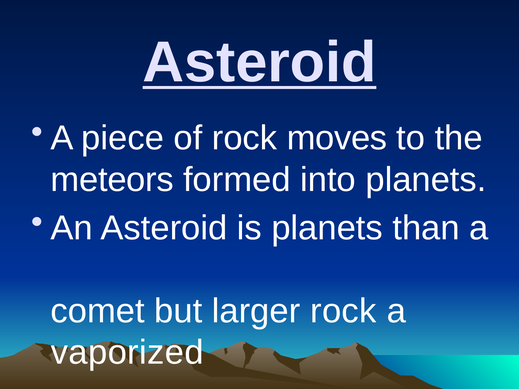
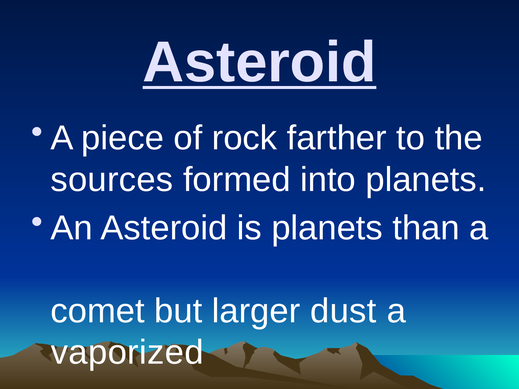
moves: moves -> farther
meteors: meteors -> sources
larger rock: rock -> dust
